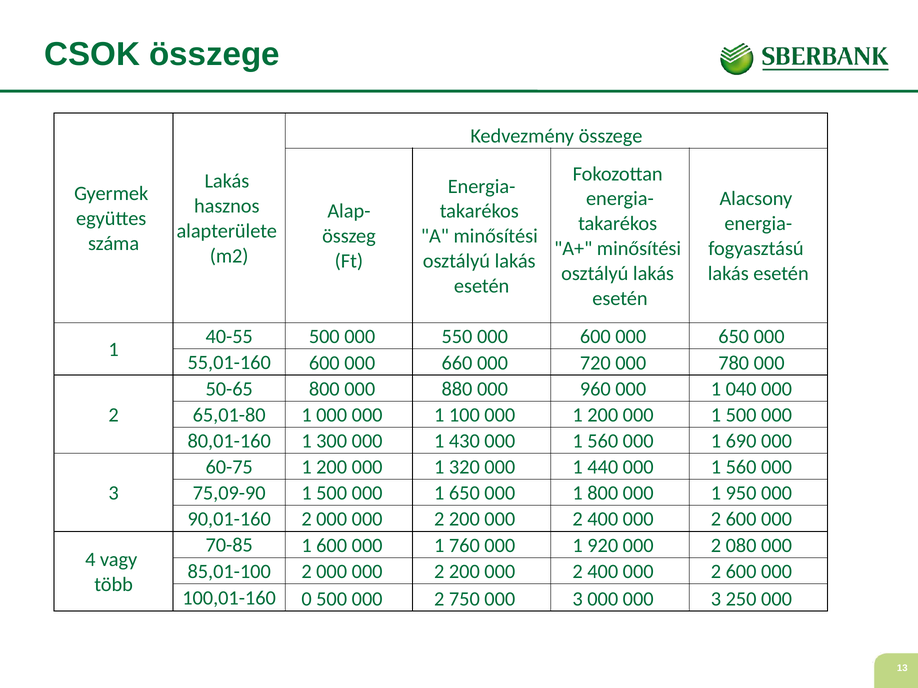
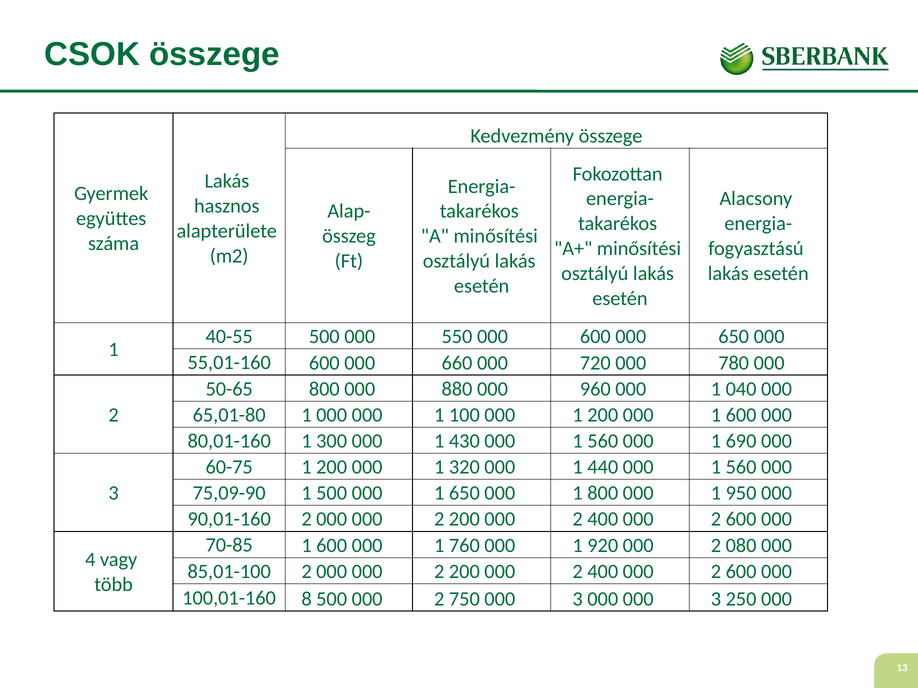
000 1 500: 500 -> 600
0: 0 -> 8
